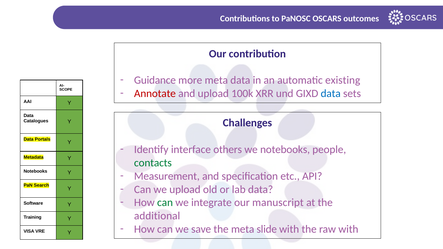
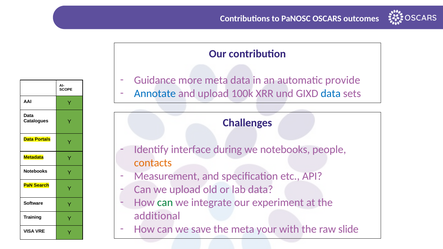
existing: existing -> provide
Annotate colour: red -> blue
others: others -> during
contacts colour: green -> orange
manuscript: manuscript -> experiment
slide: slide -> your
raw with: with -> slide
